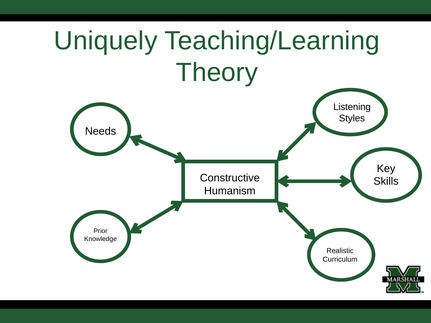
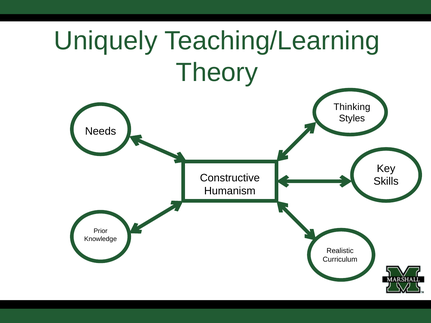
Listening: Listening -> Thinking
